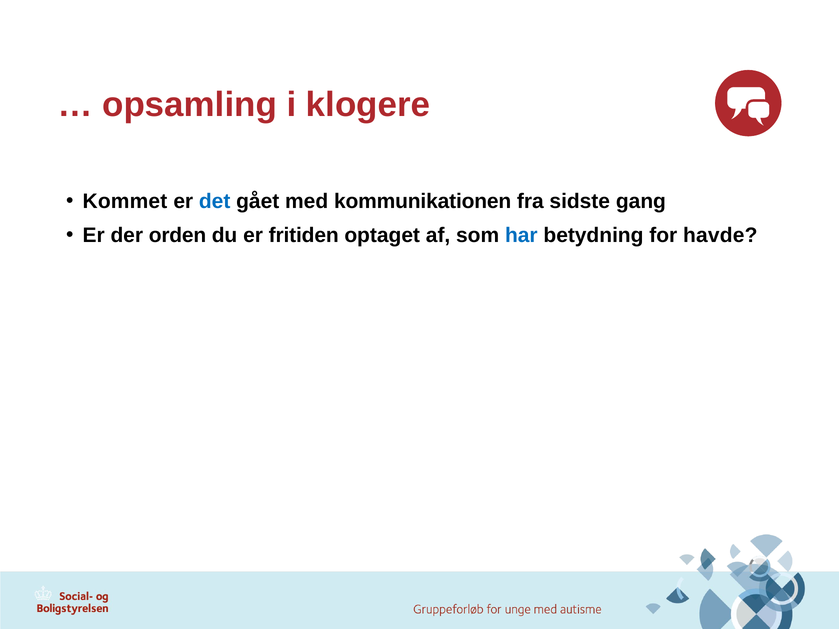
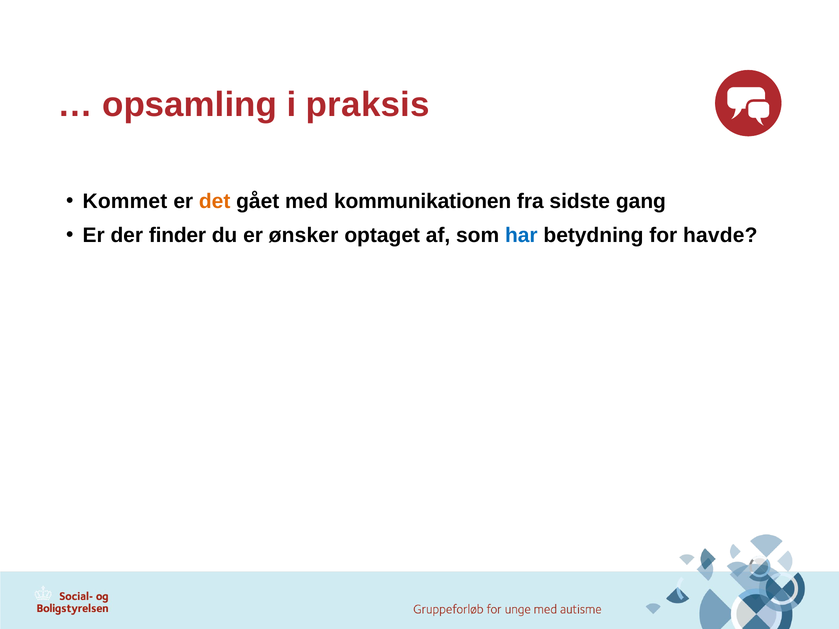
klogere: klogere -> praksis
det colour: blue -> orange
orden: orden -> finder
fritiden: fritiden -> ønsker
